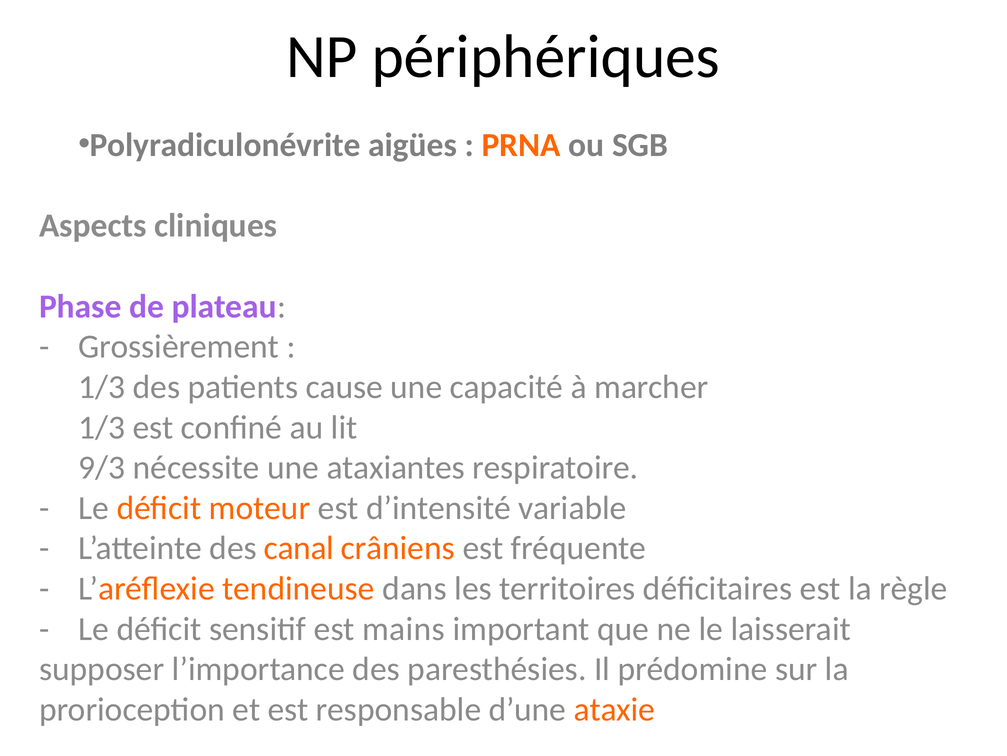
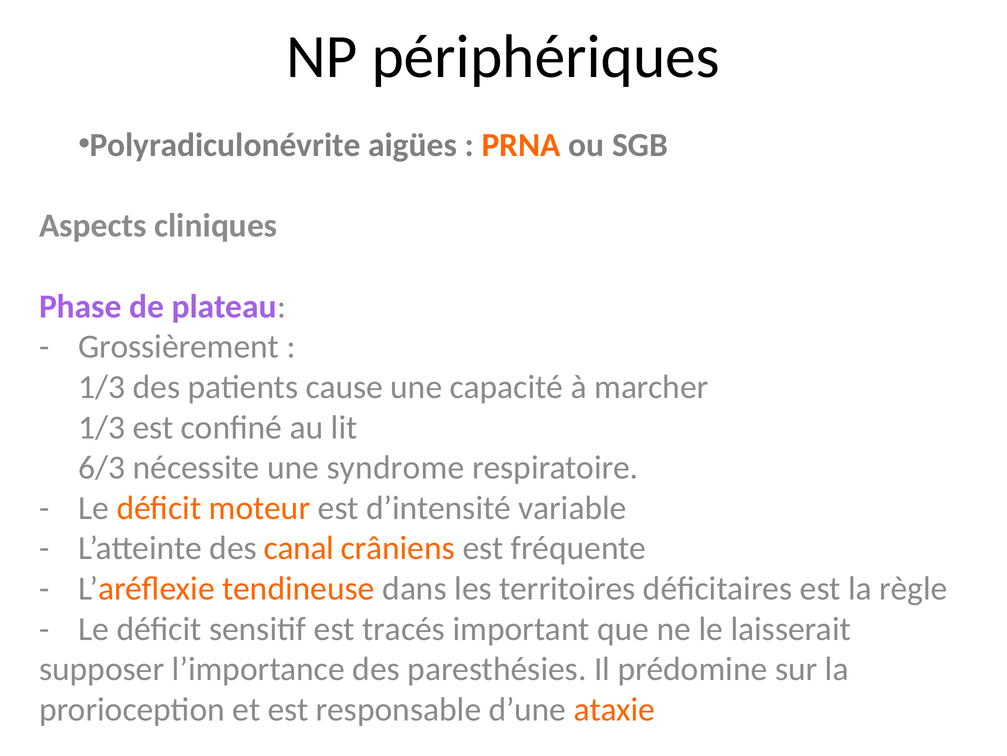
9/3: 9/3 -> 6/3
ataxiantes: ataxiantes -> syndrome
mains: mains -> tracés
